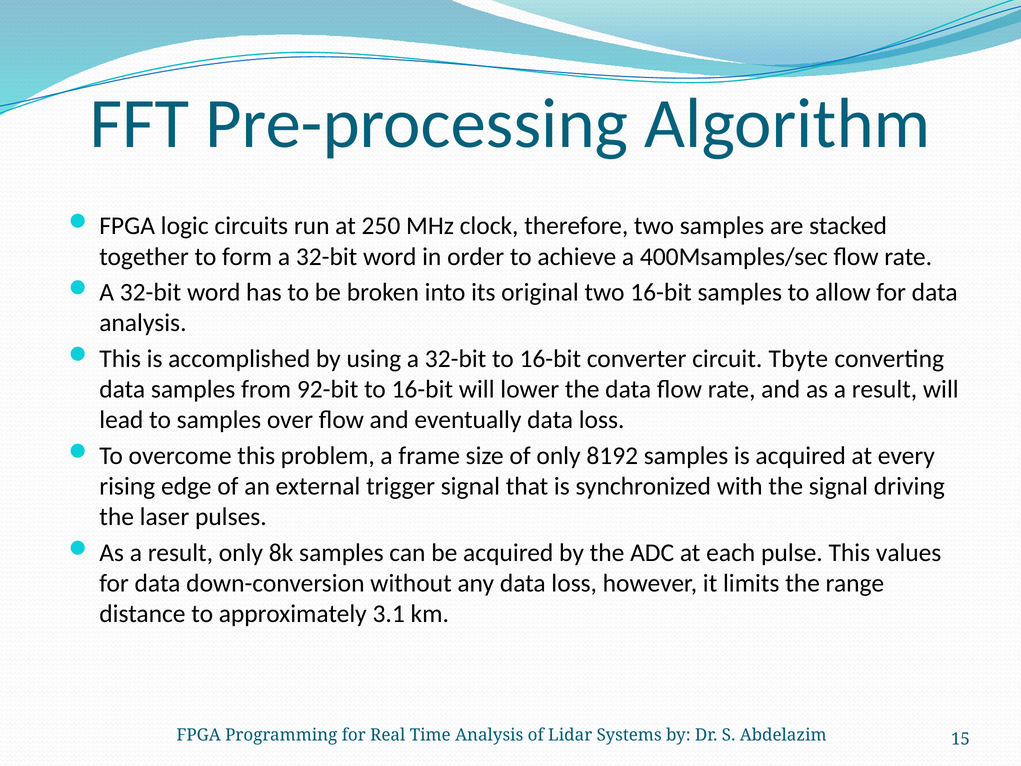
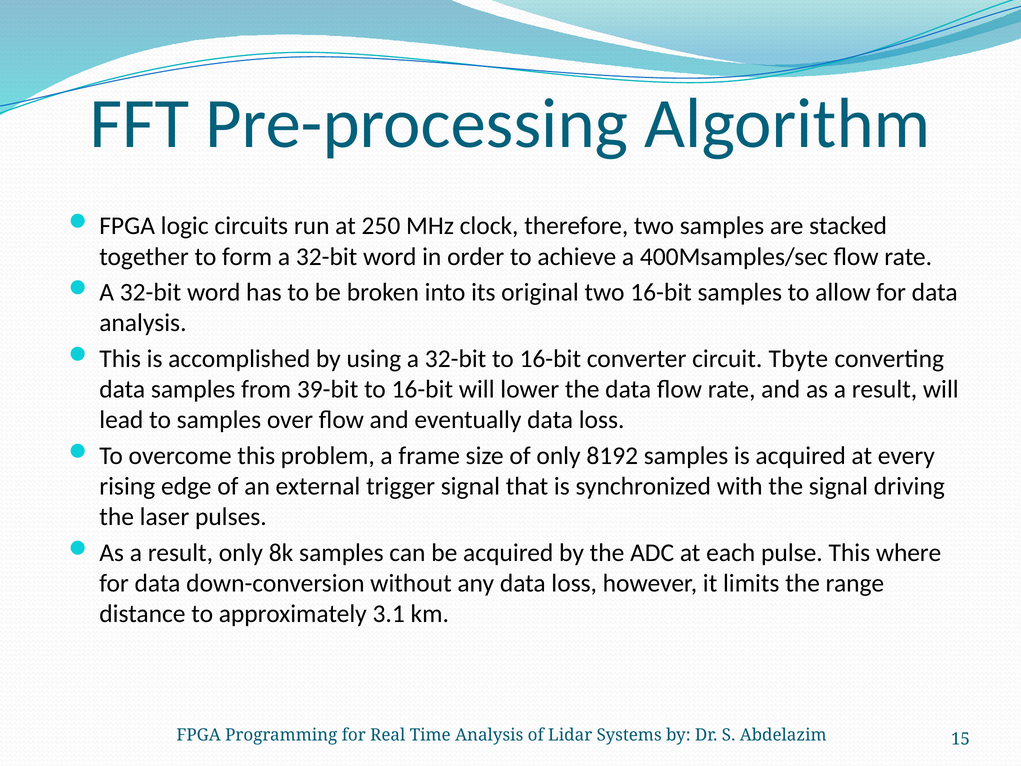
92-bit: 92-bit -> 39-bit
values: values -> where
